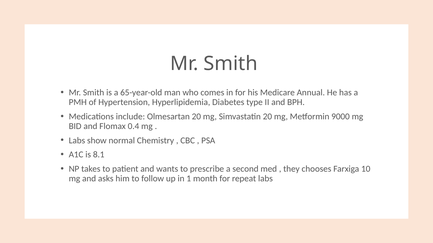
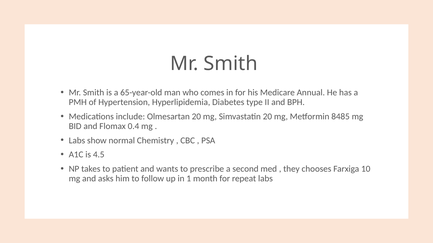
9000: 9000 -> 8485
8.1: 8.1 -> 4.5
